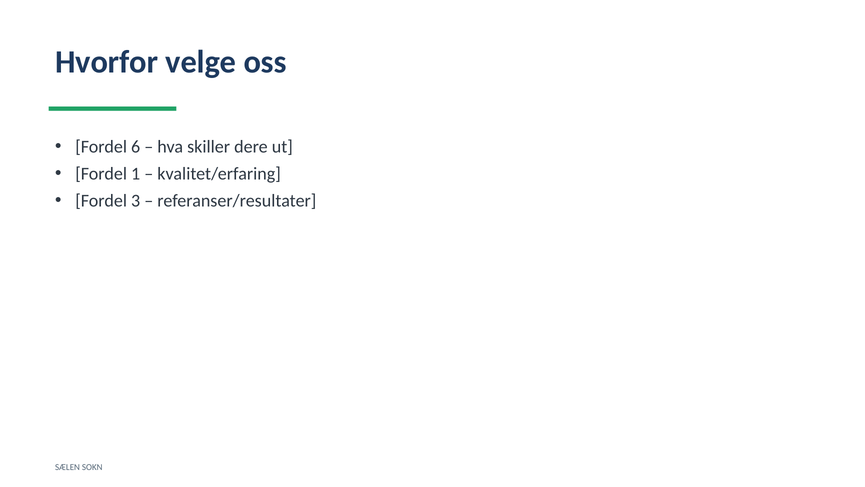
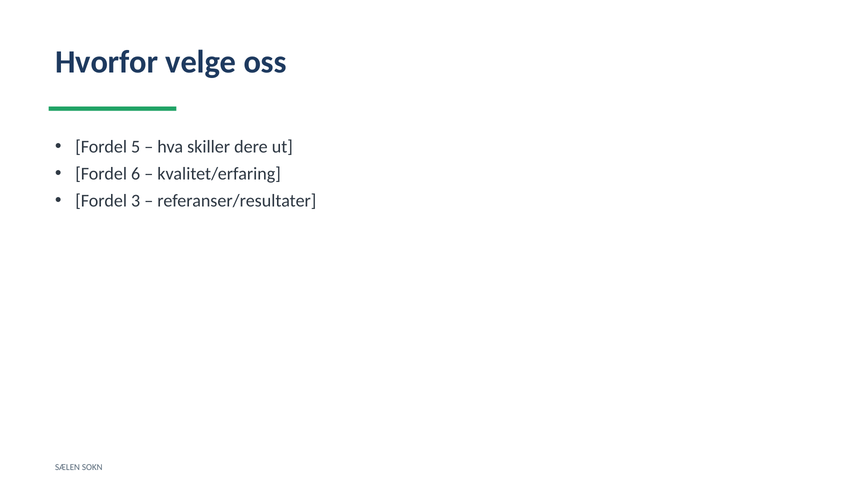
6: 6 -> 5
1: 1 -> 6
